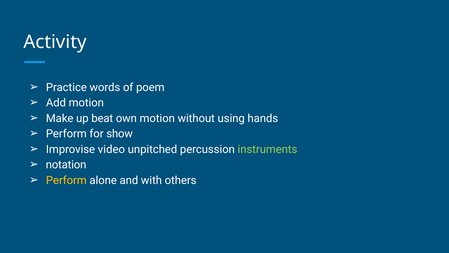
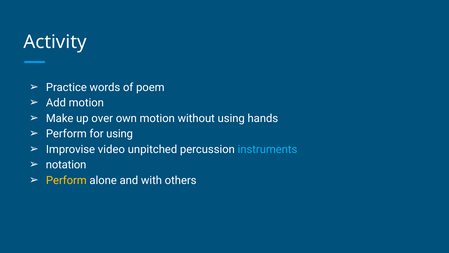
beat: beat -> over
for show: show -> using
instruments colour: light green -> light blue
